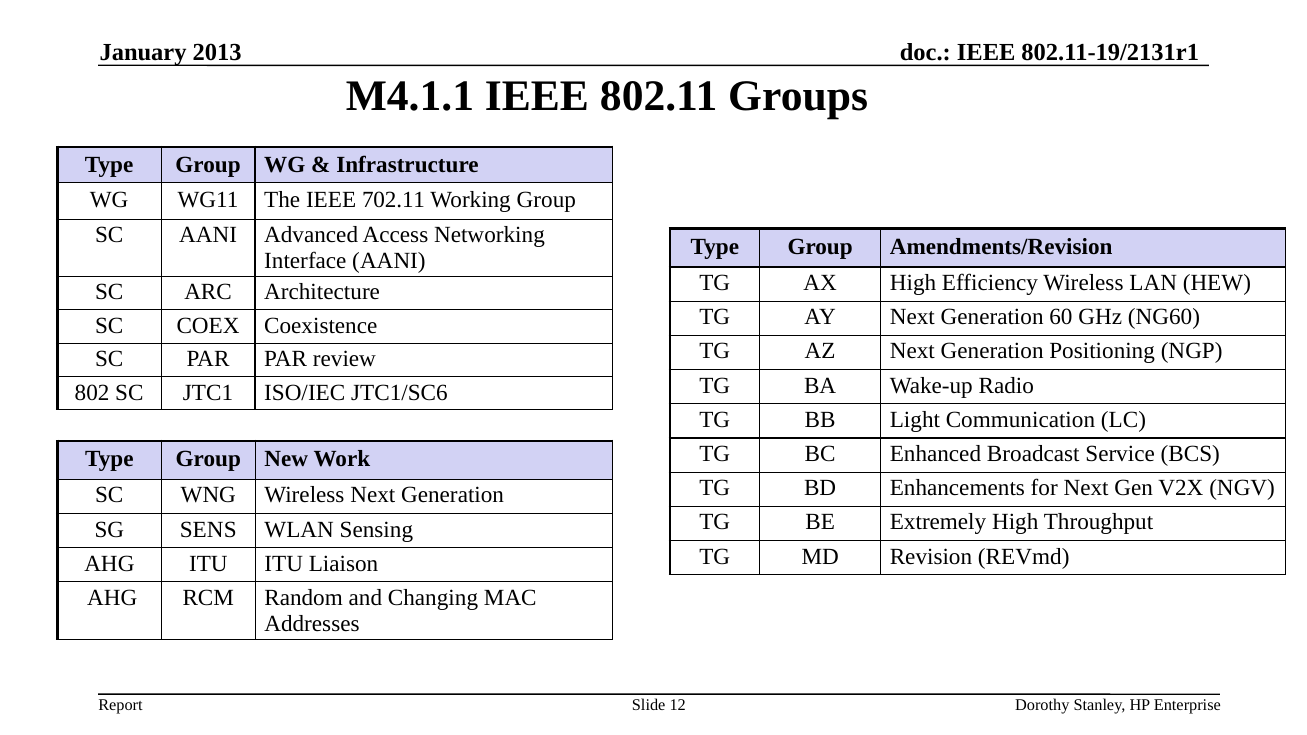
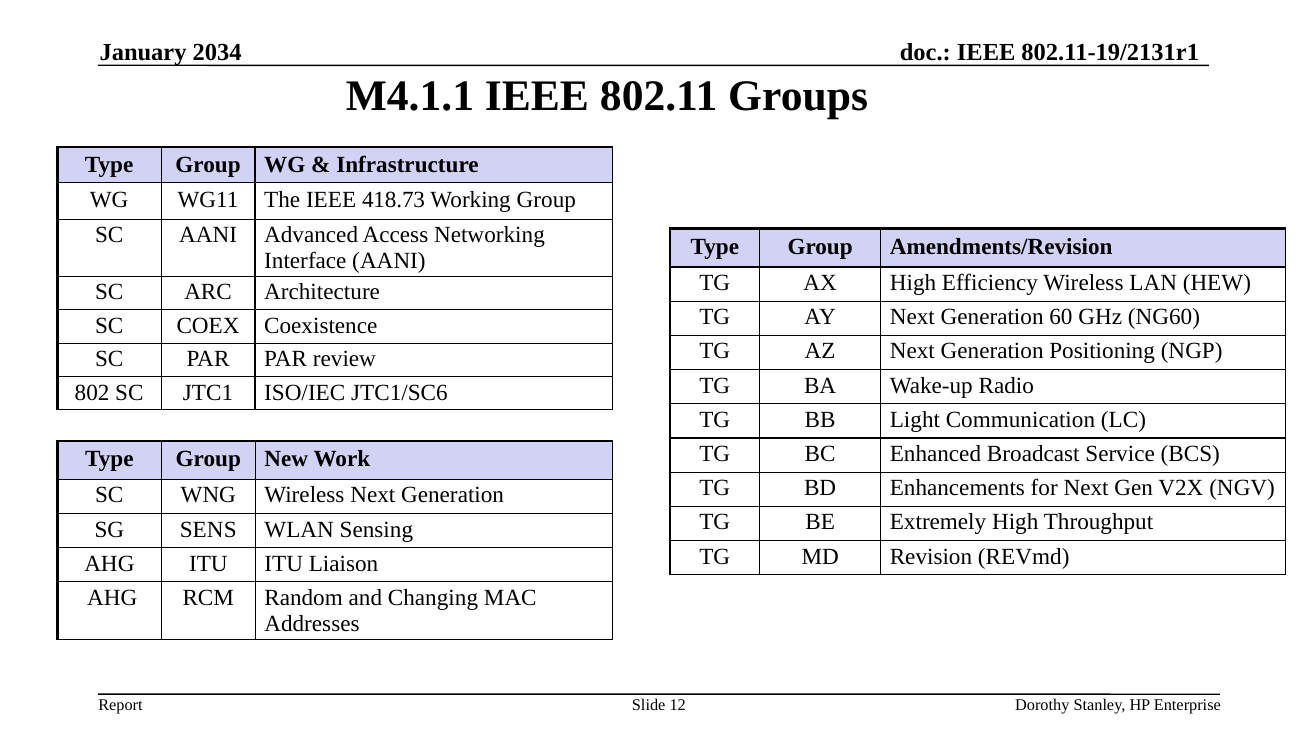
2013: 2013 -> 2034
702.11: 702.11 -> 418.73
